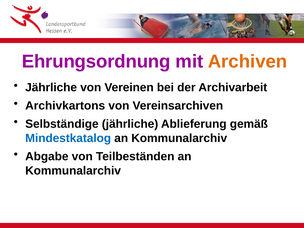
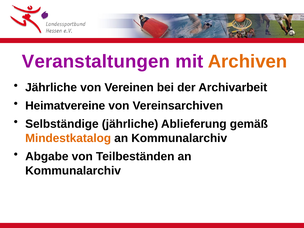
Ehrungsordnung: Ehrungsordnung -> Veranstaltungen
Archivkartons: Archivkartons -> Heimatvereine
Mindestkatalog colour: blue -> orange
